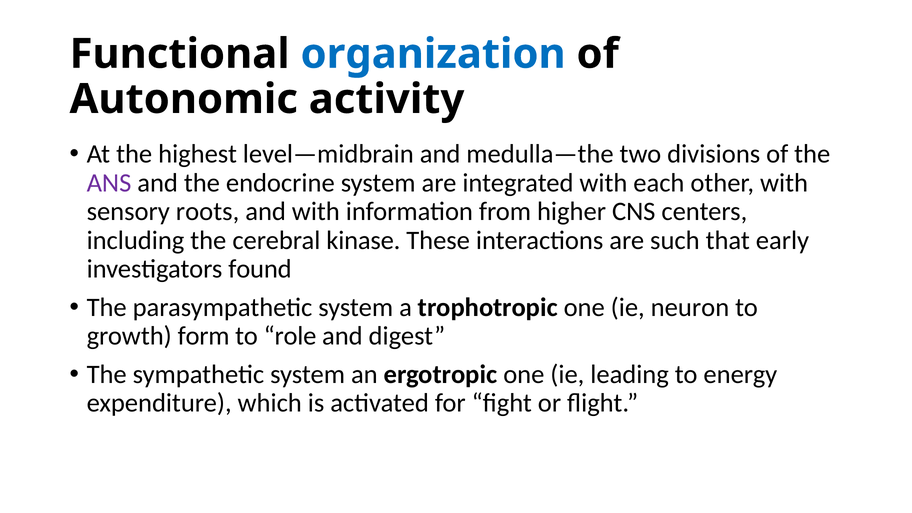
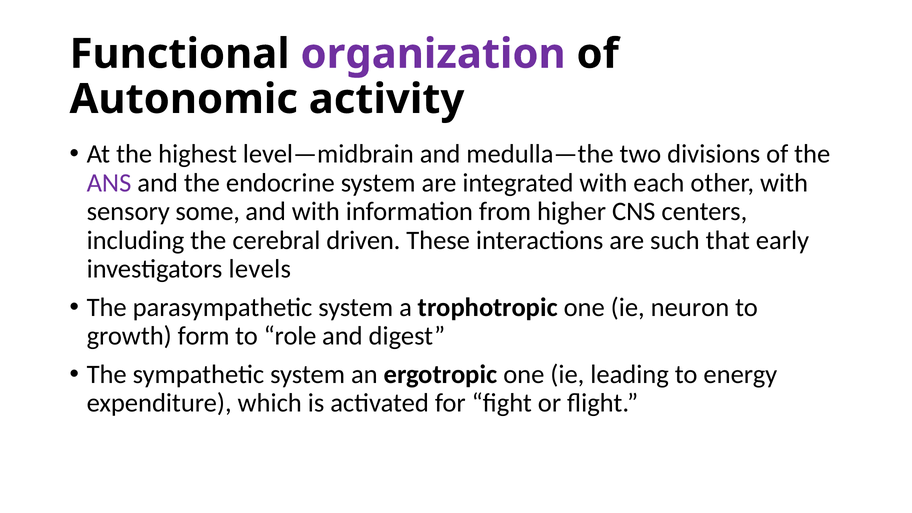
organization colour: blue -> purple
roots: roots -> some
kinase: kinase -> driven
found: found -> levels
